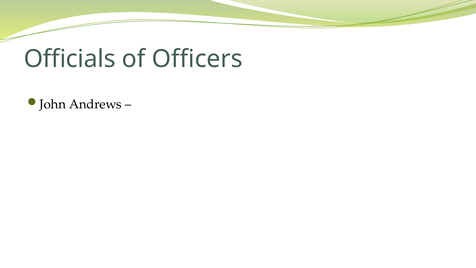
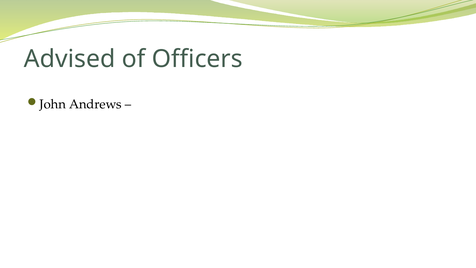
Officials: Officials -> Advised
